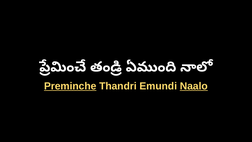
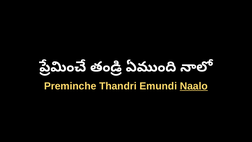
Preminche underline: present -> none
